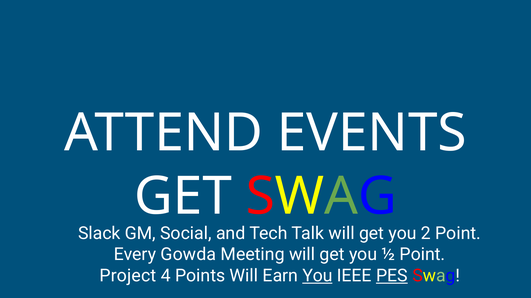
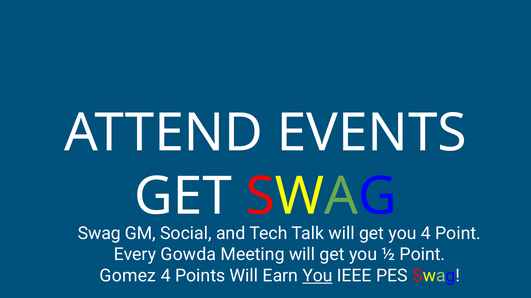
Slack at (99, 234): Slack -> Swag
you 2: 2 -> 4
Project: Project -> Gomez
PES underline: present -> none
